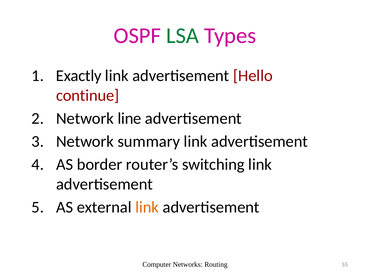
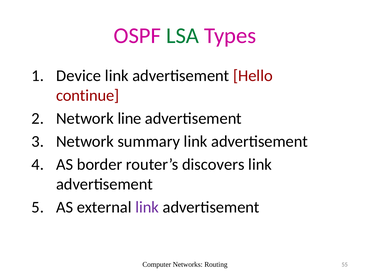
Exactly: Exactly -> Device
switching: switching -> discovers
link at (147, 207) colour: orange -> purple
